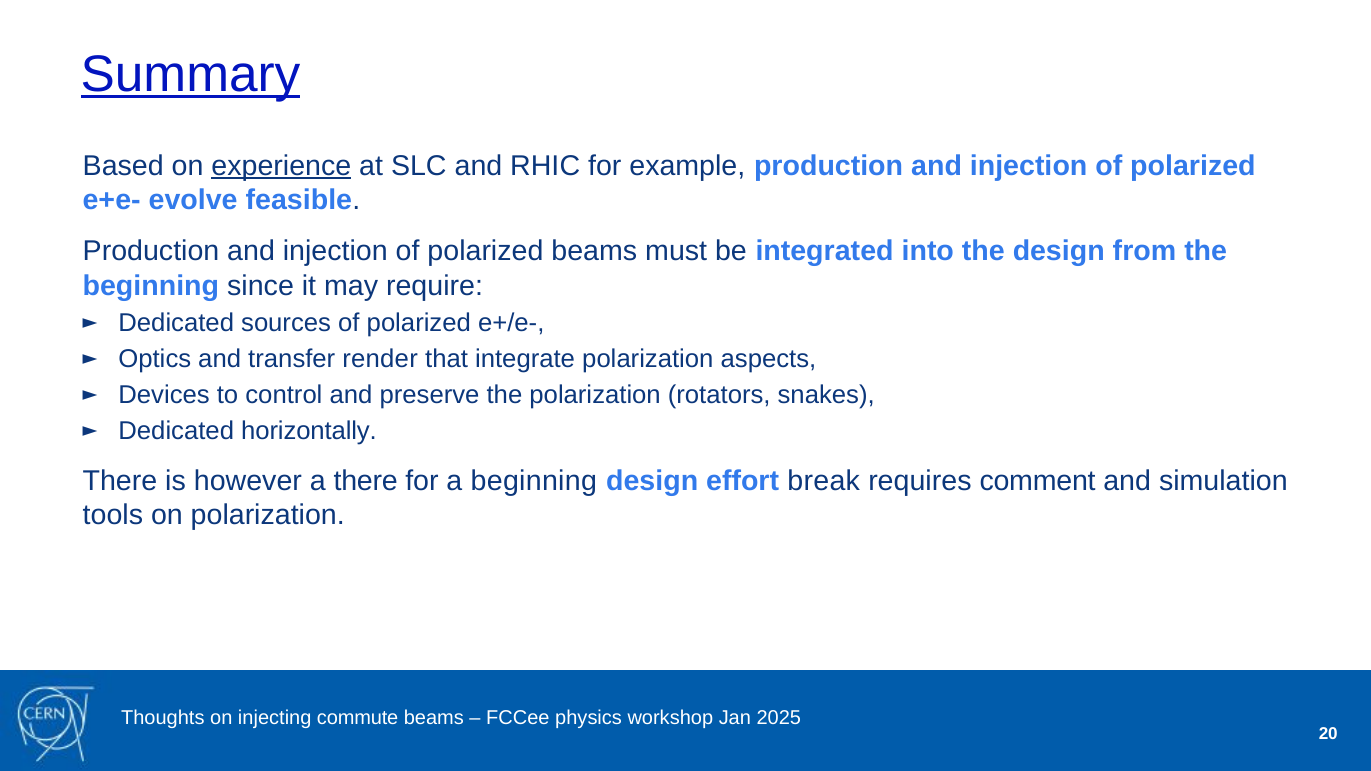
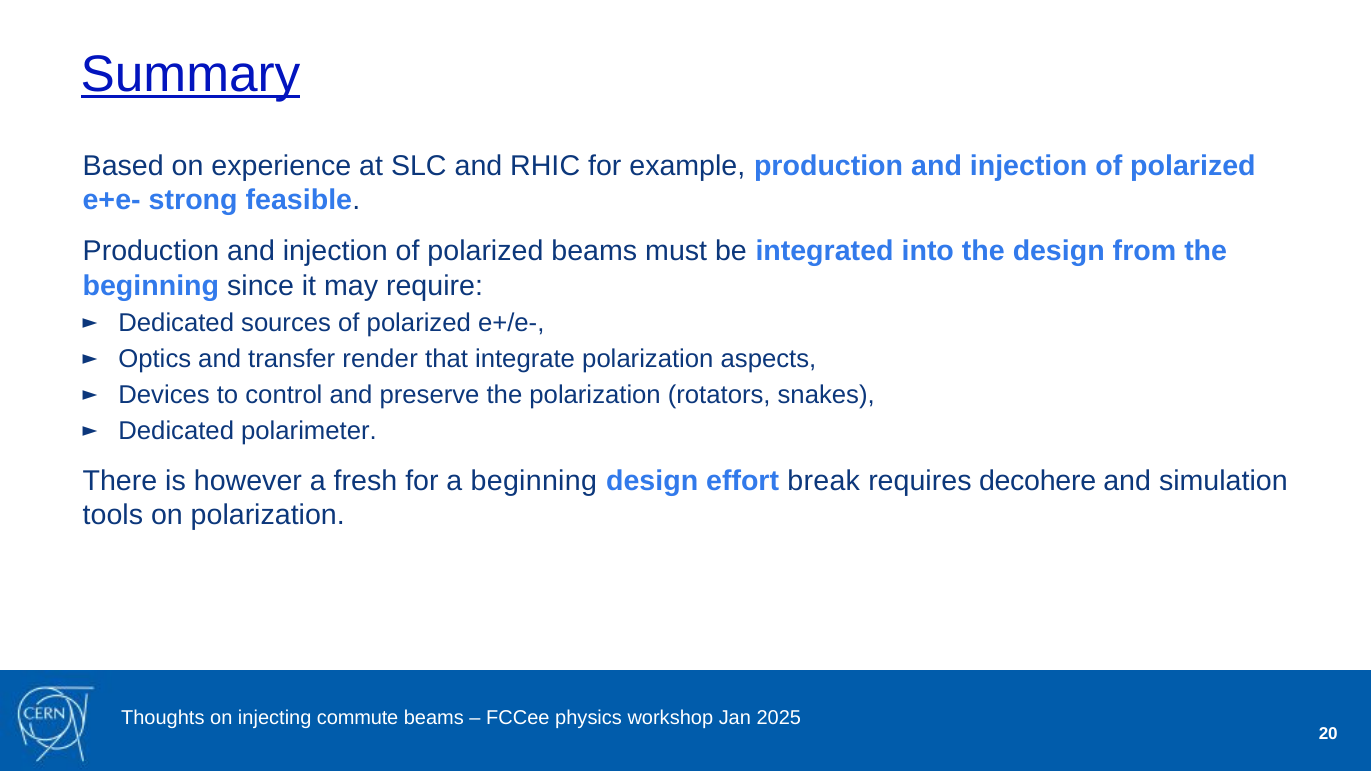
experience underline: present -> none
evolve: evolve -> strong
horizontally: horizontally -> polarimeter
a there: there -> fresh
comment: comment -> decohere
